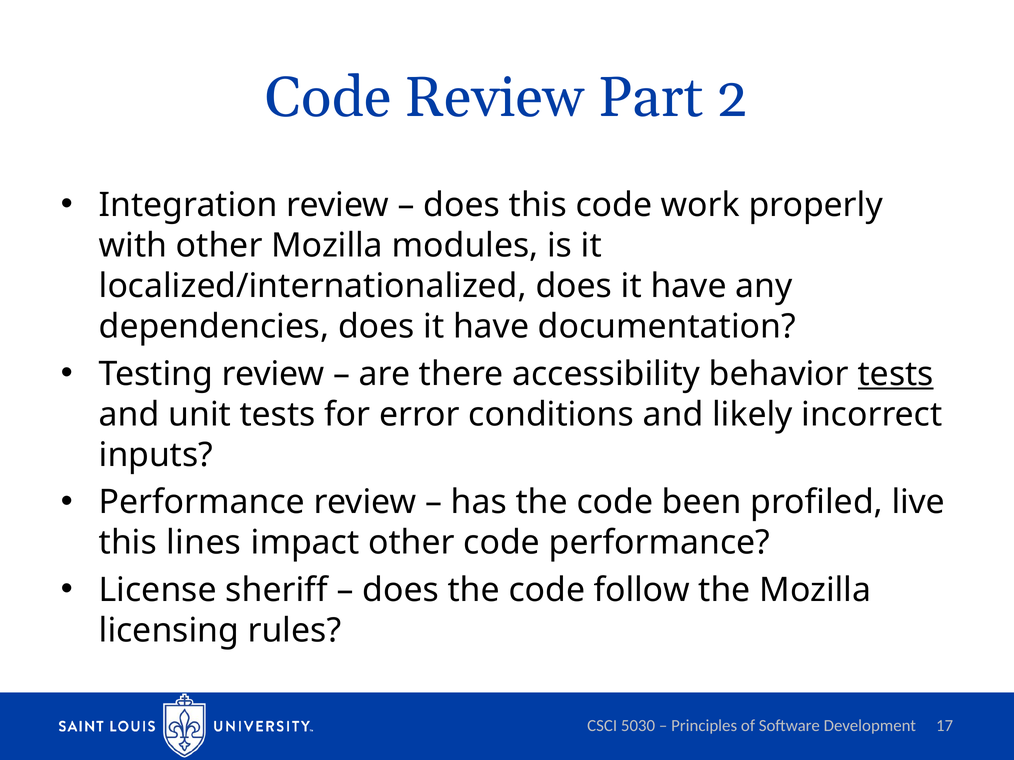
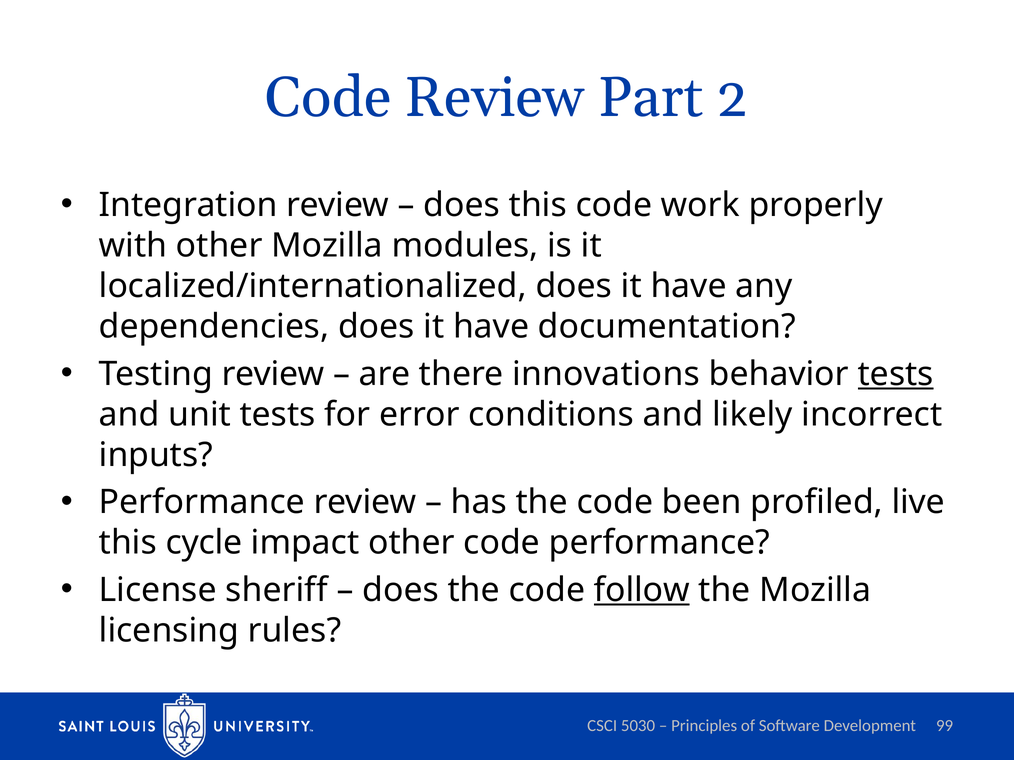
accessibility: accessibility -> innovations
lines: lines -> cycle
follow underline: none -> present
17: 17 -> 99
